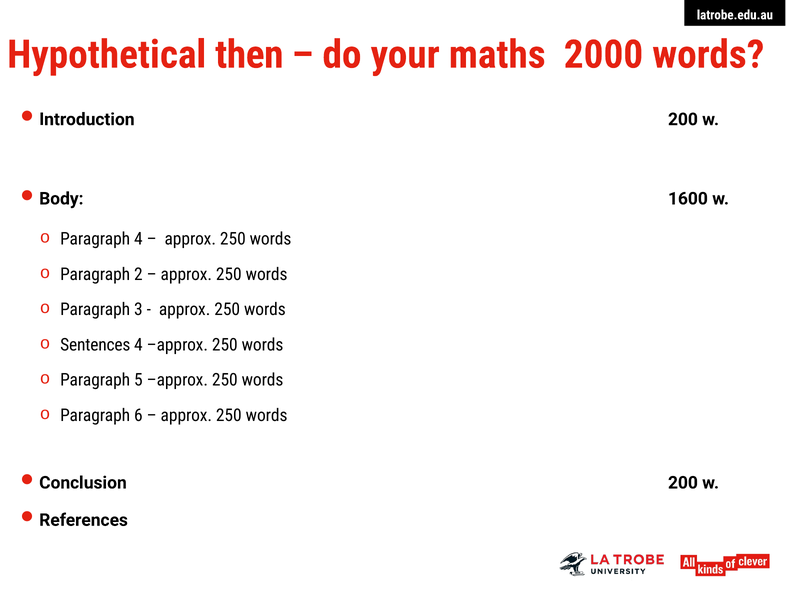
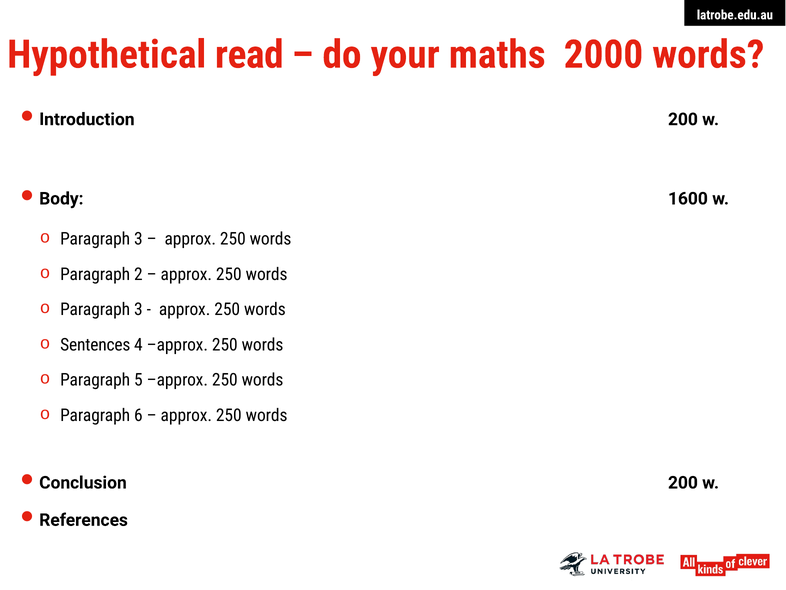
then: then -> read
4 at (138, 239): 4 -> 3
